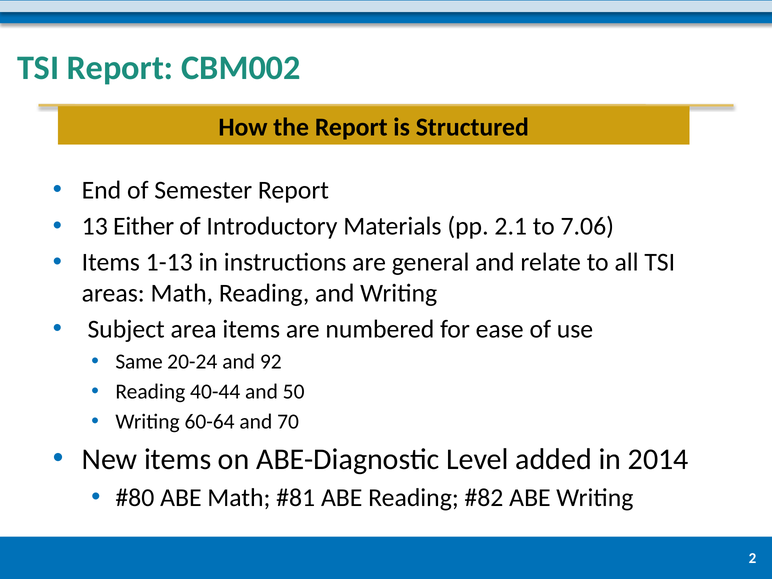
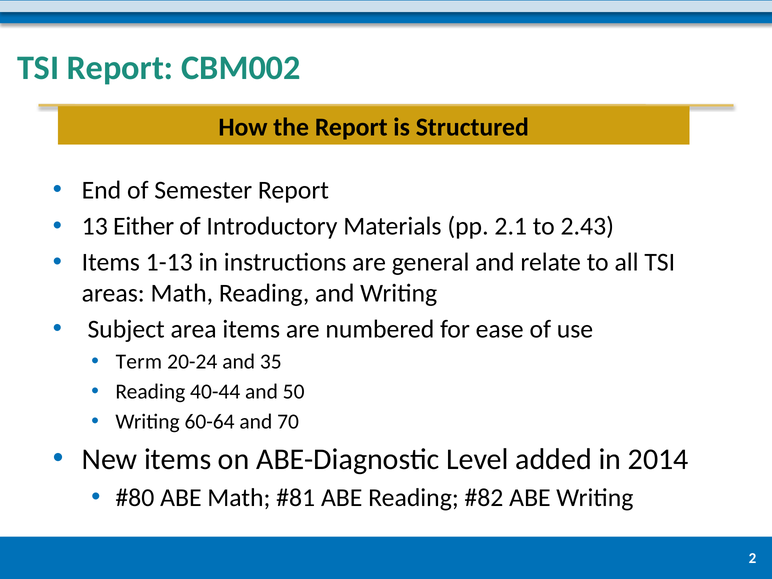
7.06: 7.06 -> 2.43
Same: Same -> Term
92: 92 -> 35
